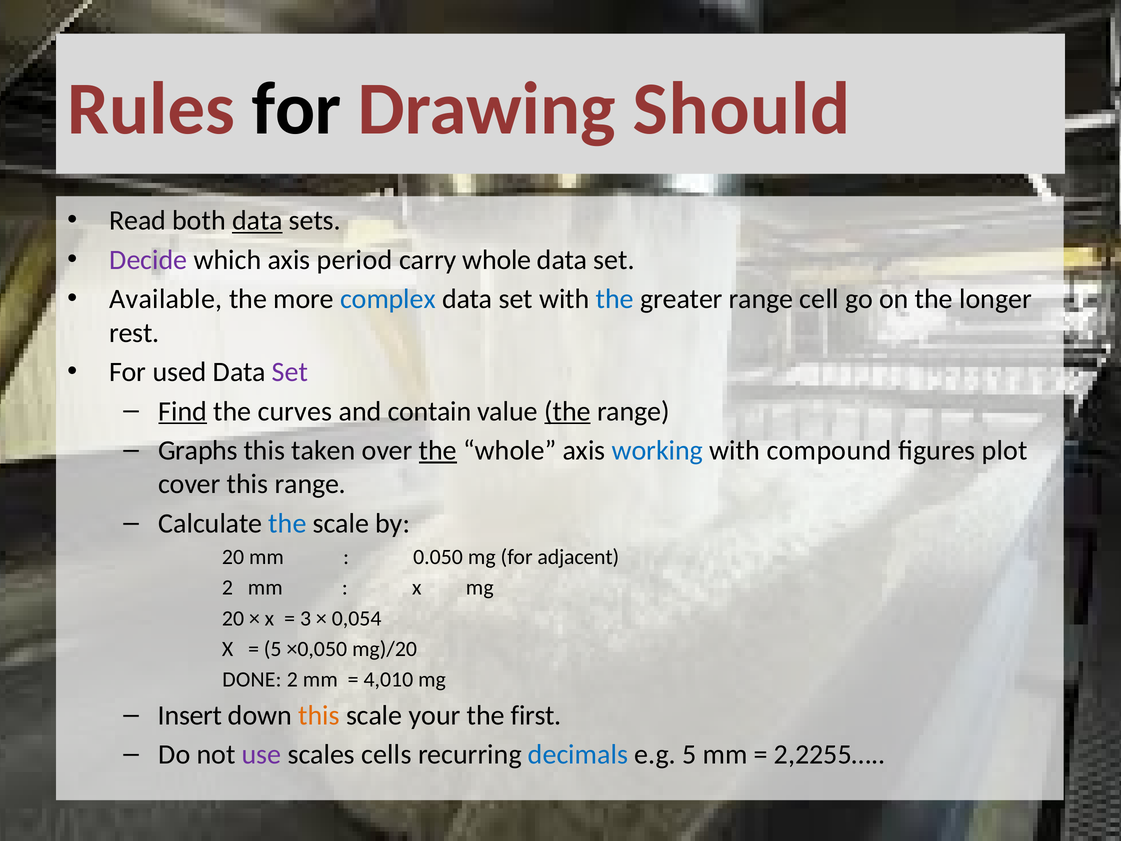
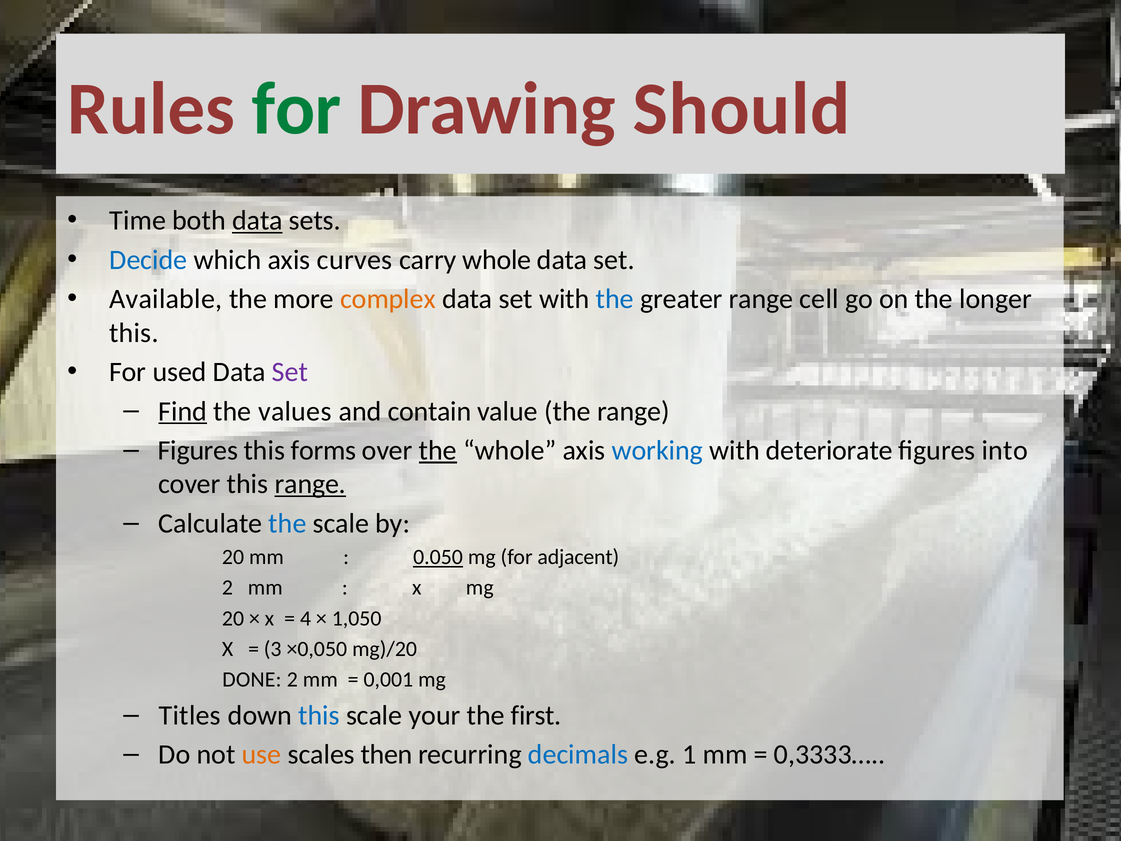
for at (297, 109) colour: black -> green
Read: Read -> Time
Decide colour: purple -> blue
period: period -> curves
complex colour: blue -> orange
rest at (134, 333): rest -> this
curves: curves -> values
the at (567, 411) underline: present -> none
Graphs at (198, 450): Graphs -> Figures
taken: taken -> forms
compound: compound -> deteriorate
plot: plot -> into
range at (310, 484) underline: none -> present
0.050 underline: none -> present
3: 3 -> 4
0,054: 0,054 -> 1,050
5 at (273, 649): 5 -> 3
4,010: 4,010 -> 0,001
Insert: Insert -> Titles
this at (319, 715) colour: orange -> blue
use colour: purple -> orange
cells: cells -> then
e.g 5: 5 -> 1
2,2255…: 2,2255… -> 0,3333…
